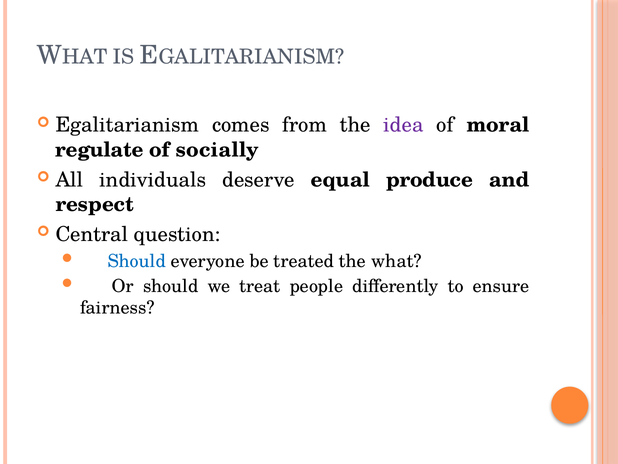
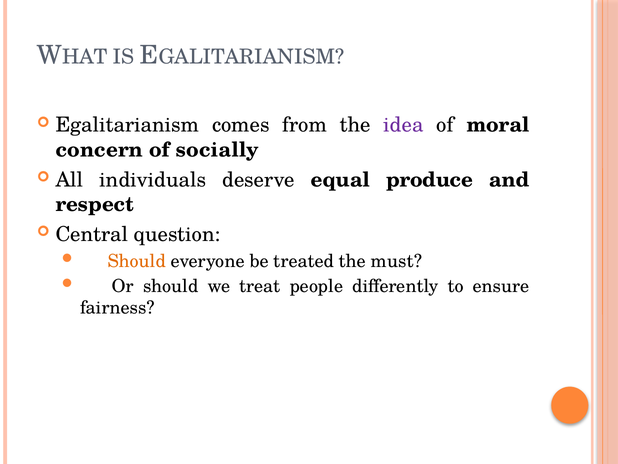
regulate: regulate -> concern
Should at (137, 261) colour: blue -> orange
what: what -> must
